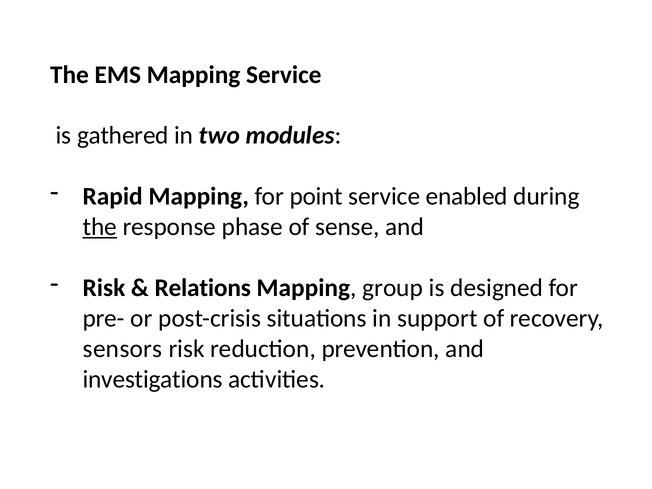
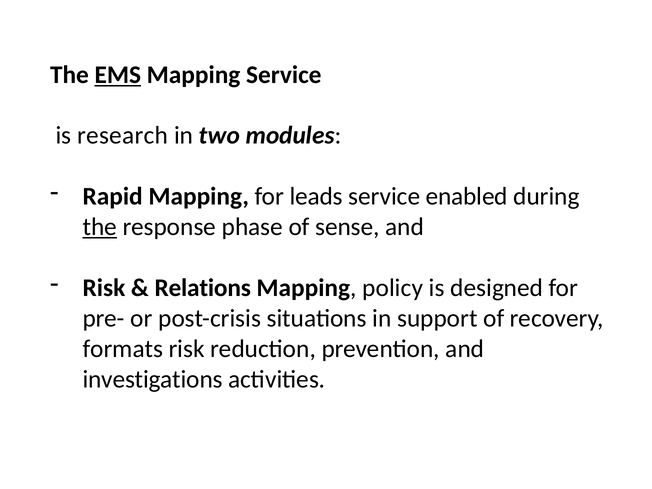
EMS underline: none -> present
gathered: gathered -> research
point: point -> leads
group: group -> policy
sensors: sensors -> formats
